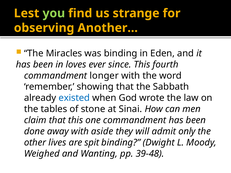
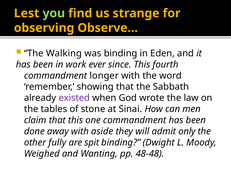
Another…: Another… -> Observe…
Miracles: Miracles -> Walking
loves: loves -> work
existed colour: blue -> purple
lives: lives -> fully
39-48: 39-48 -> 48-48
